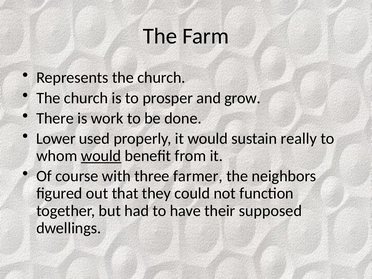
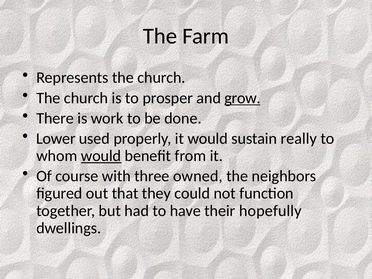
grow underline: none -> present
farmer: farmer -> owned
supposed: supposed -> hopefully
